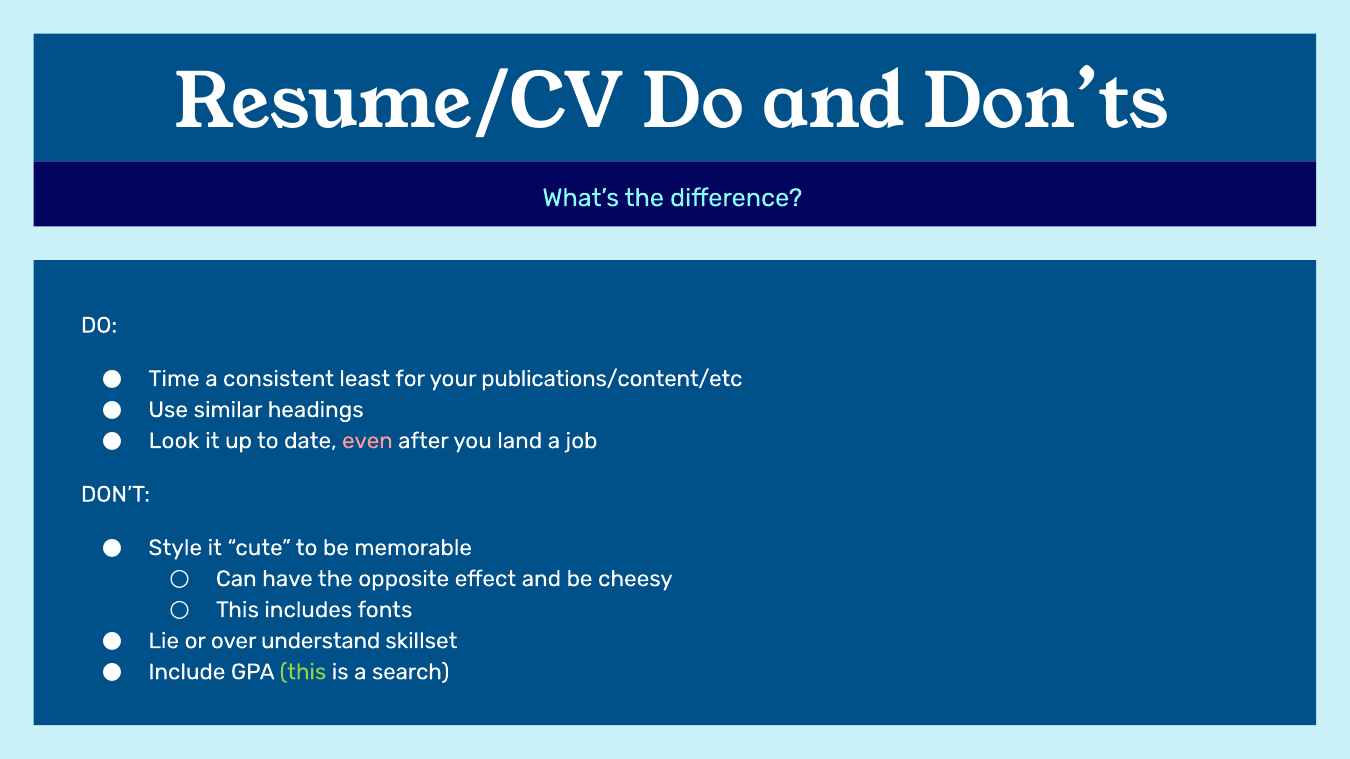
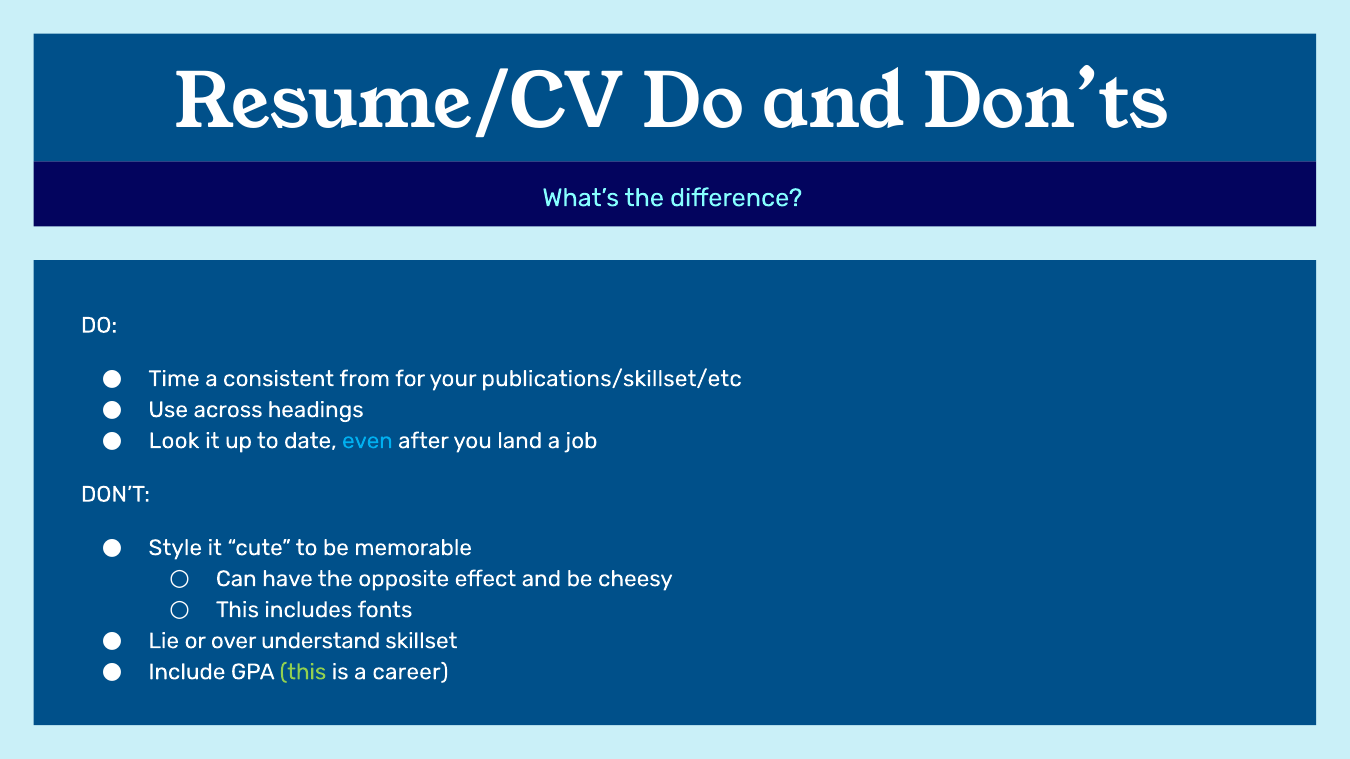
least: least -> from
publications/content/etc: publications/content/etc -> publications/skillset/etc
similar: similar -> across
even colour: pink -> light blue
search: search -> career
